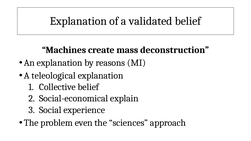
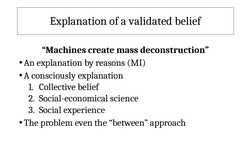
teleological: teleological -> consciously
explain: explain -> science
sciences: sciences -> between
